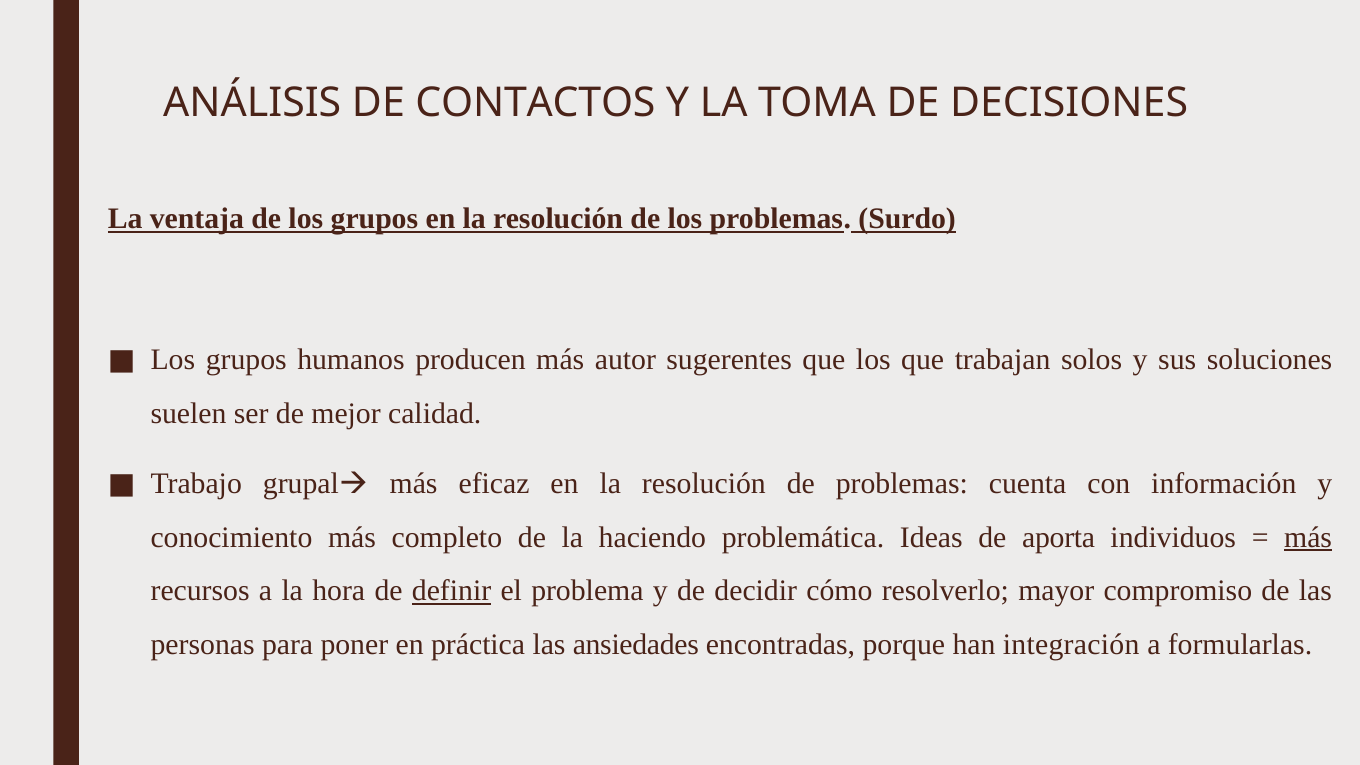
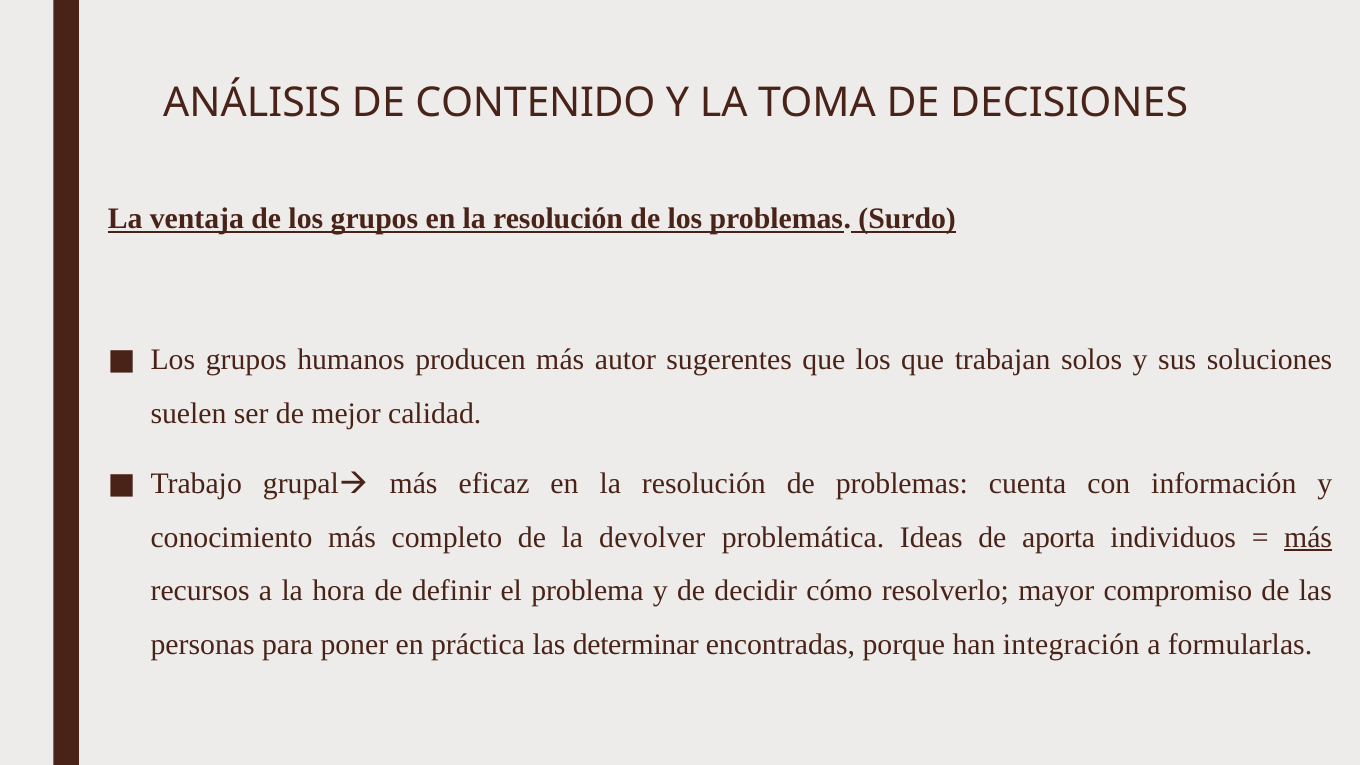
CONTACTOS: CONTACTOS -> CONTENIDO
haciendo: haciendo -> devolver
definir underline: present -> none
ansiedades: ansiedades -> determinar
